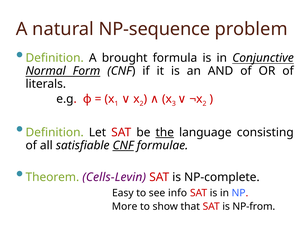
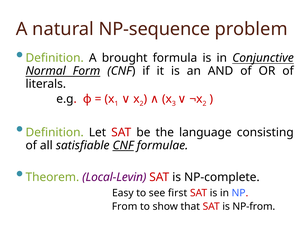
the underline: present -> none
Cells-Levin: Cells-Levin -> Local-Levin
info: info -> first
More: More -> From
